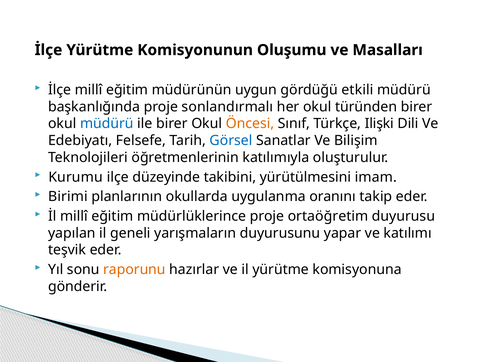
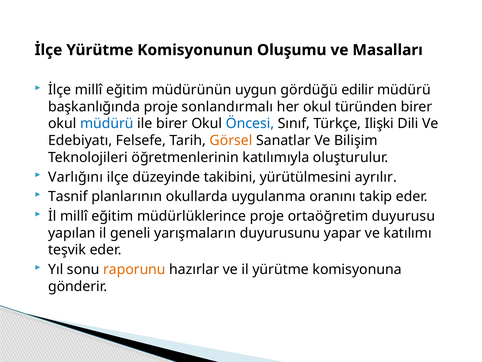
etkili: etkili -> edilir
Öncesi colour: orange -> blue
Görsel colour: blue -> orange
Kurumu: Kurumu -> Varlığını
imam: imam -> ayrılır
Birimi: Birimi -> Tasnif
